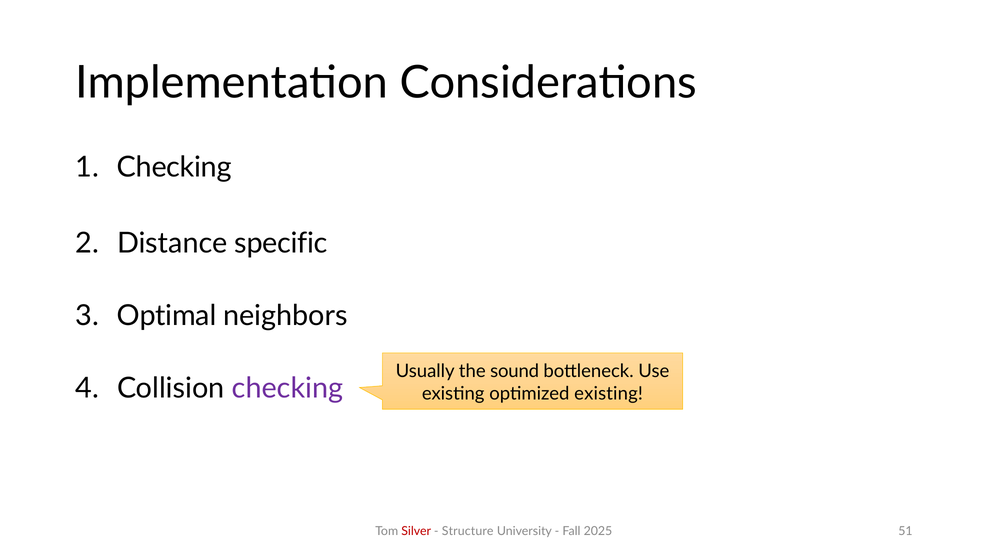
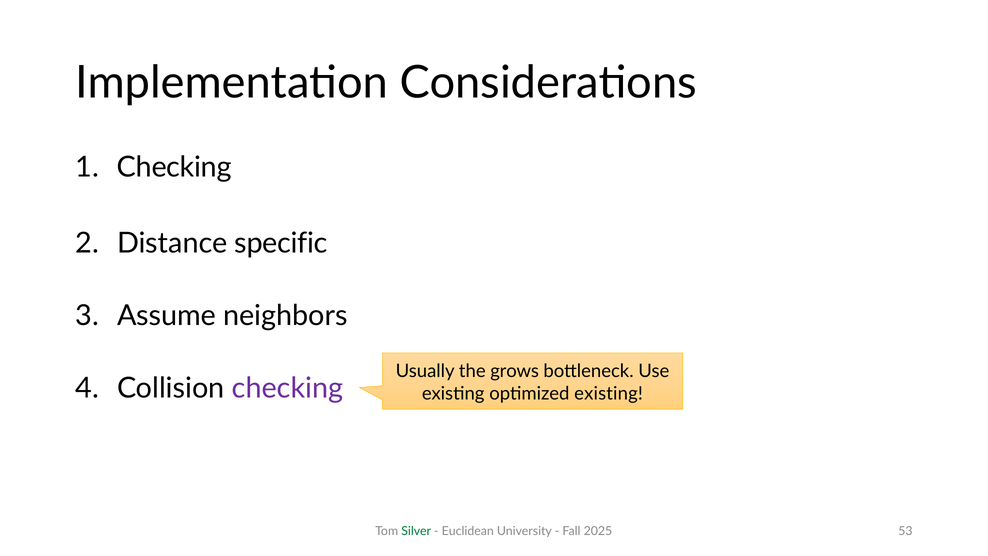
Optimal: Optimal -> Assume
sound: sound -> grows
Silver colour: red -> green
Structure: Structure -> Euclidean
51: 51 -> 53
